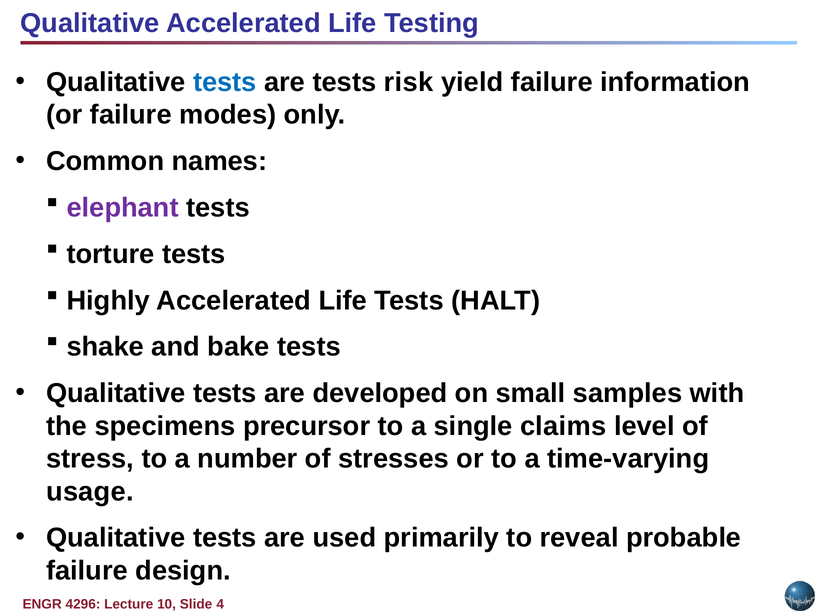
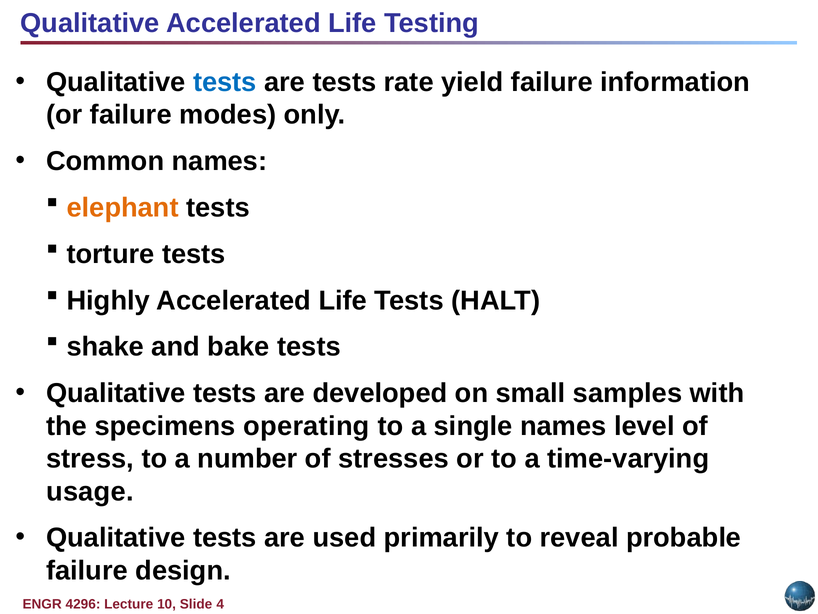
risk: risk -> rate
elephant colour: purple -> orange
precursor: precursor -> operating
single claims: claims -> names
